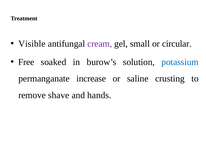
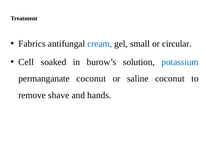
Visible: Visible -> Fabrics
cream colour: purple -> blue
Free: Free -> Cell
permanganate increase: increase -> coconut
saline crusting: crusting -> coconut
